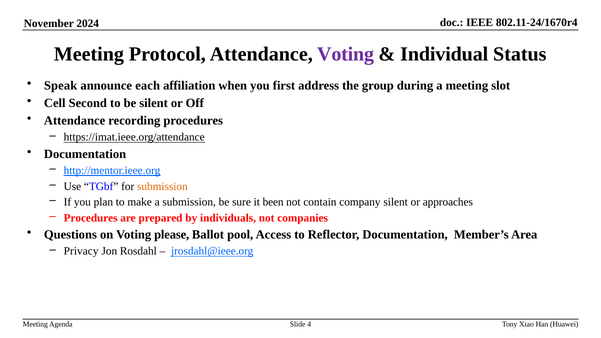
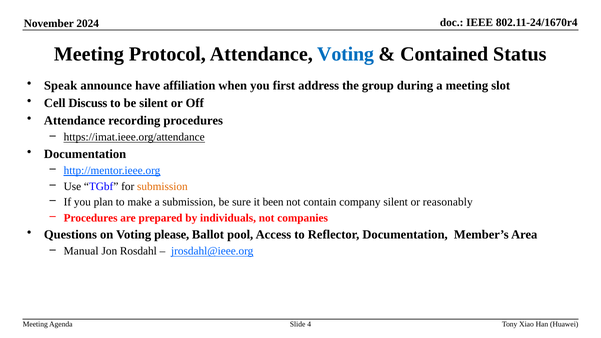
Voting at (346, 54) colour: purple -> blue
Individual: Individual -> Contained
each: each -> have
Second: Second -> Discuss
approaches: approaches -> reasonably
Privacy: Privacy -> Manual
